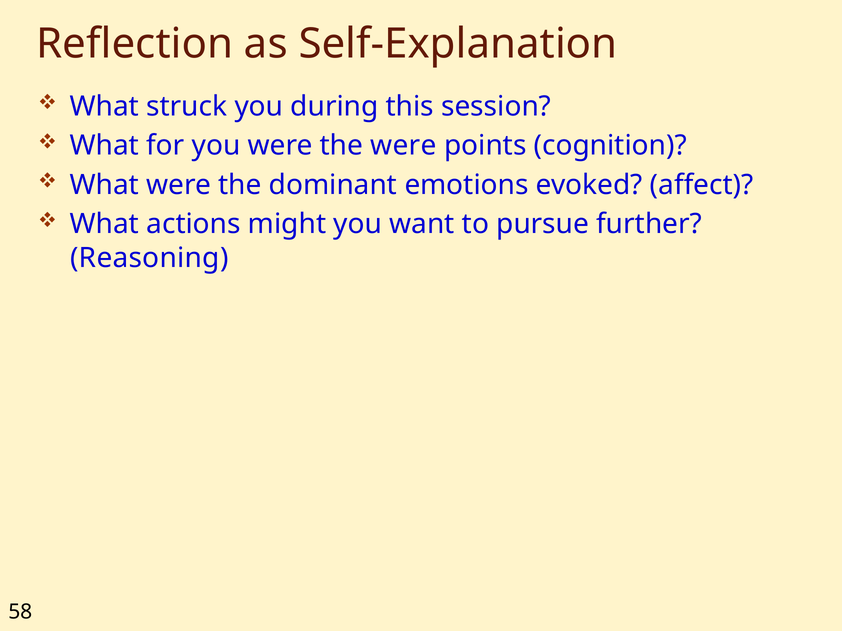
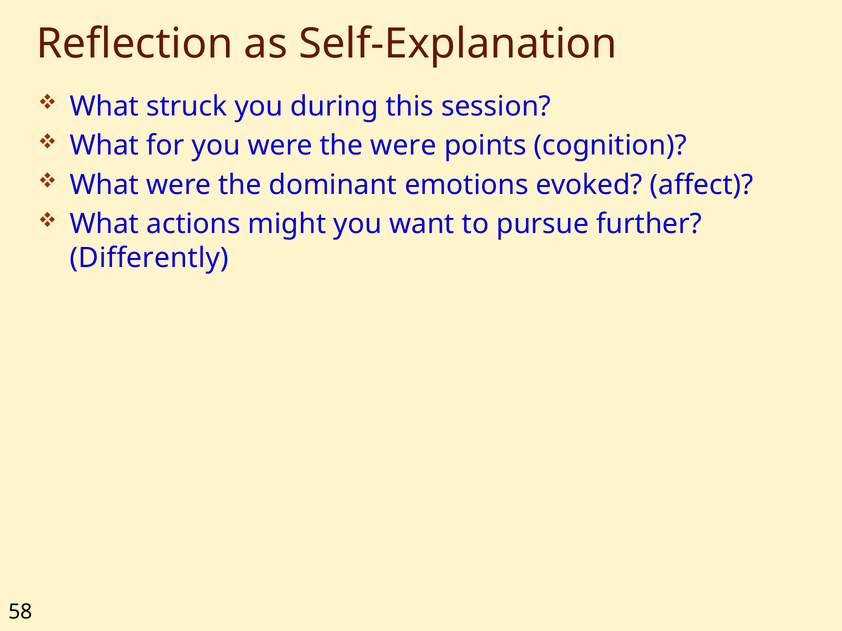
Reasoning: Reasoning -> Differently
